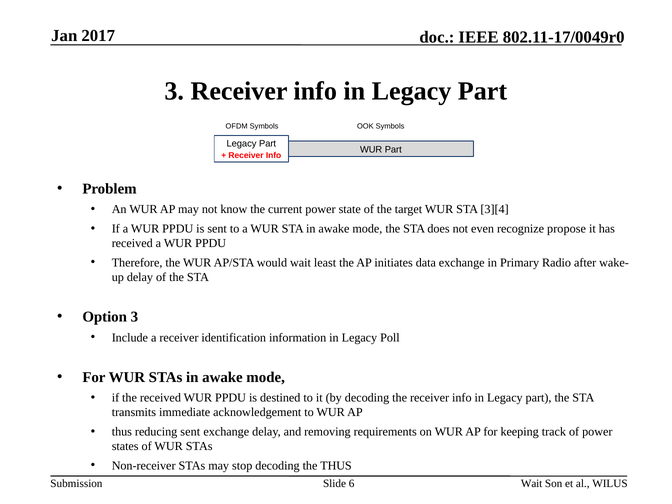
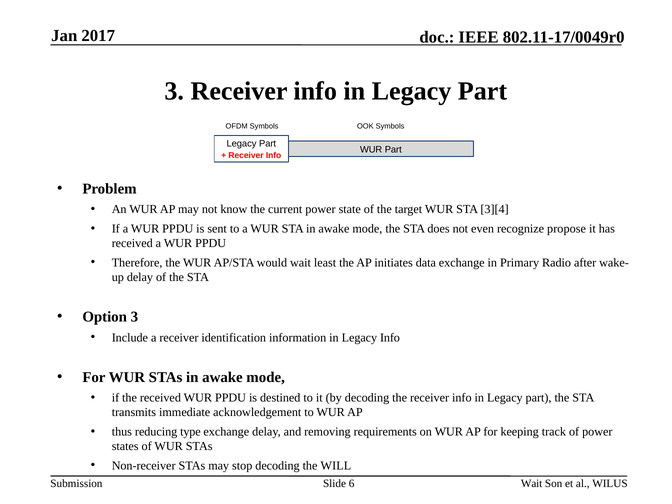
Legacy Poll: Poll -> Info
reducing sent: sent -> type
the THUS: THUS -> WILL
